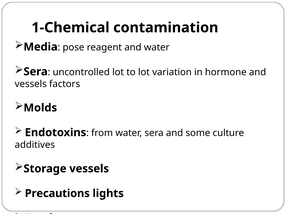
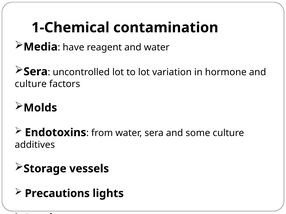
pose: pose -> have
vessels at (31, 84): vessels -> culture
